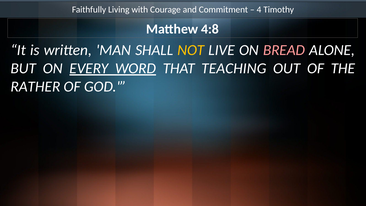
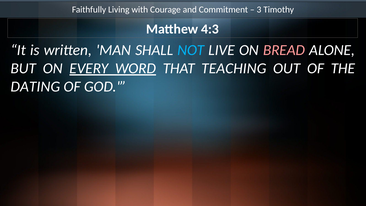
4: 4 -> 3
4:8: 4:8 -> 4:3
NOT colour: yellow -> light blue
RATHER: RATHER -> DATING
